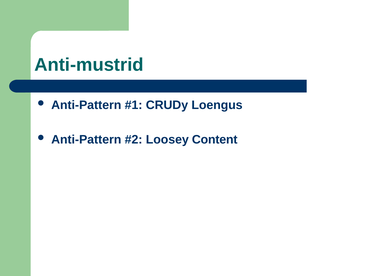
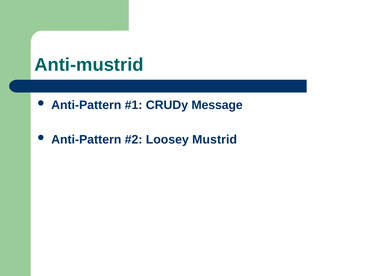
Loengus: Loengus -> Message
Content: Content -> Mustrid
